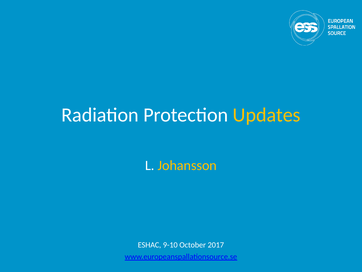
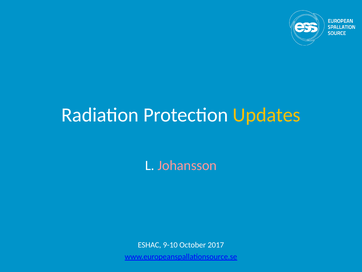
Johansson colour: yellow -> pink
